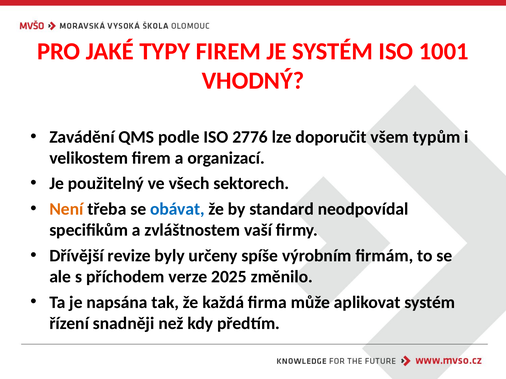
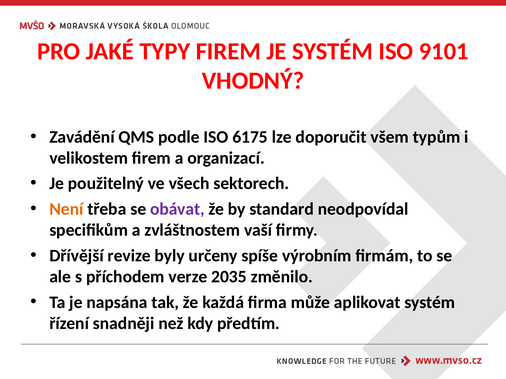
1001: 1001 -> 9101
2776: 2776 -> 6175
obávat colour: blue -> purple
2025: 2025 -> 2035
